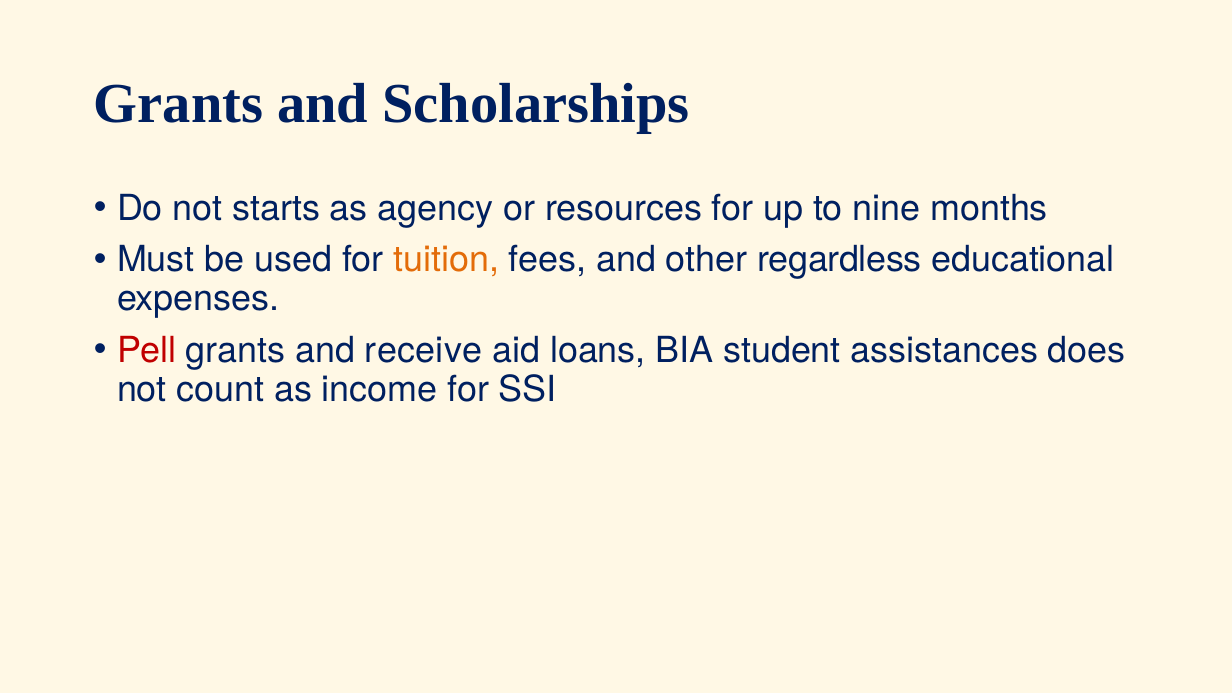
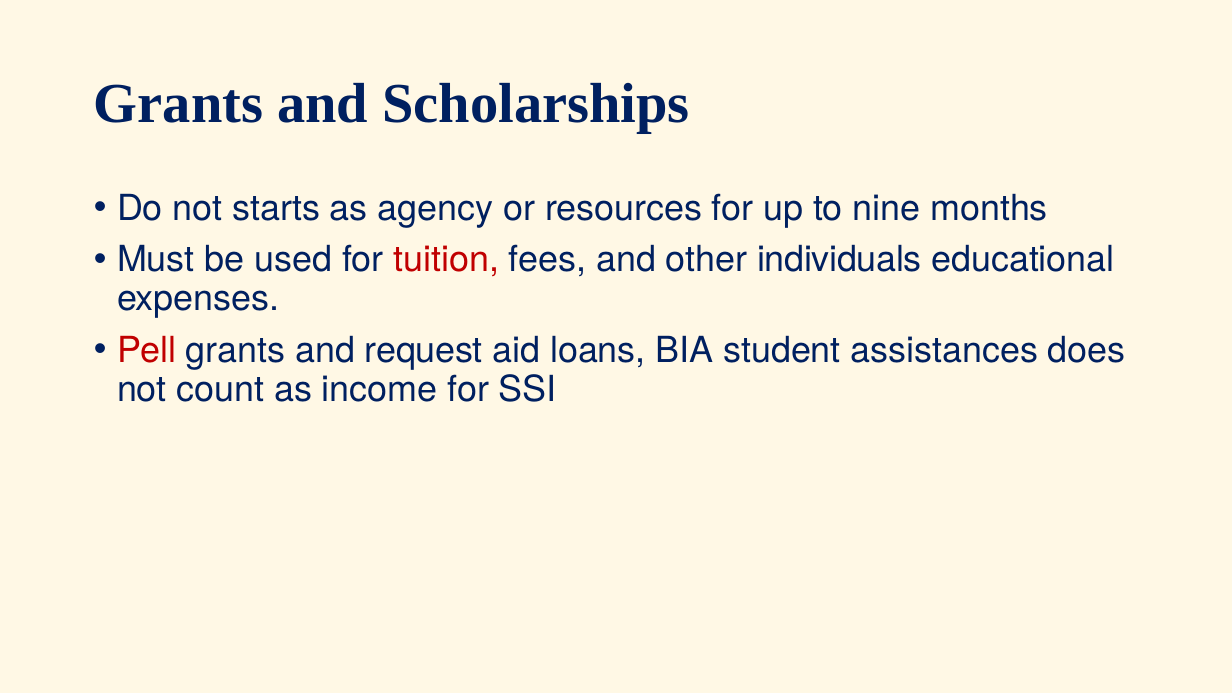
tuition colour: orange -> red
regardless: regardless -> individuals
receive: receive -> request
